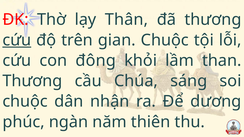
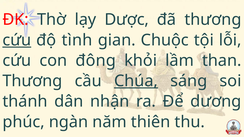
Thân: Thân -> Dược
trên: trên -> tình
Chúa underline: none -> present
chuộc at (25, 102): chuộc -> thánh
